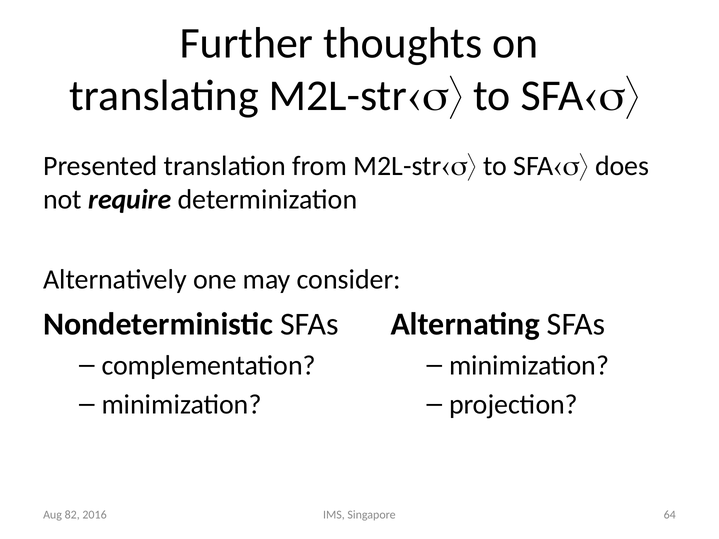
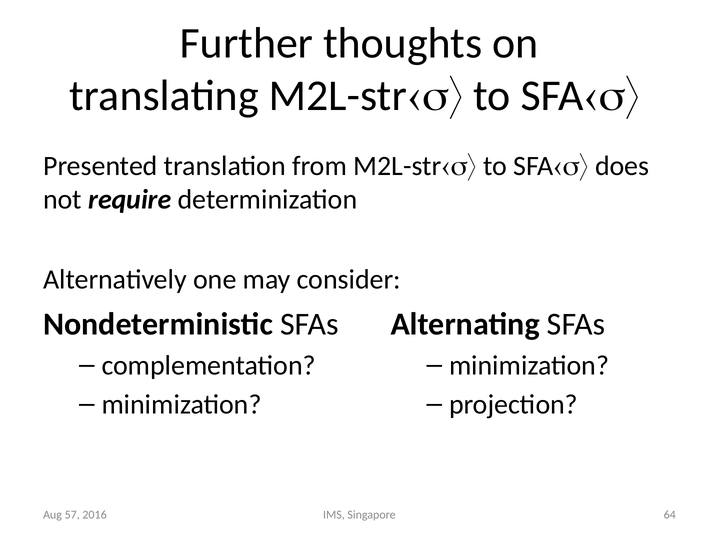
82: 82 -> 57
